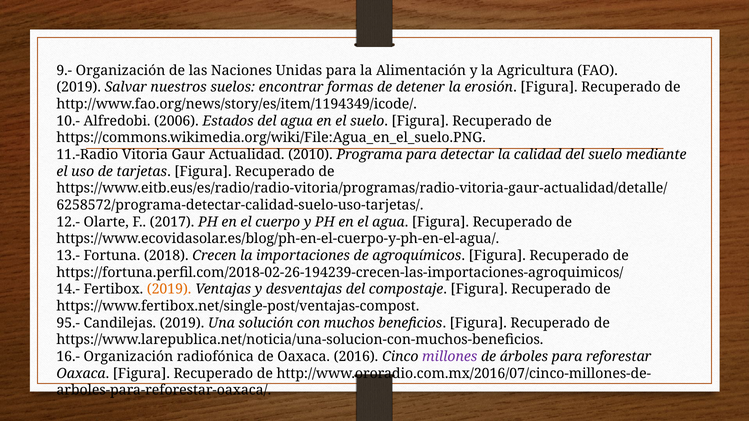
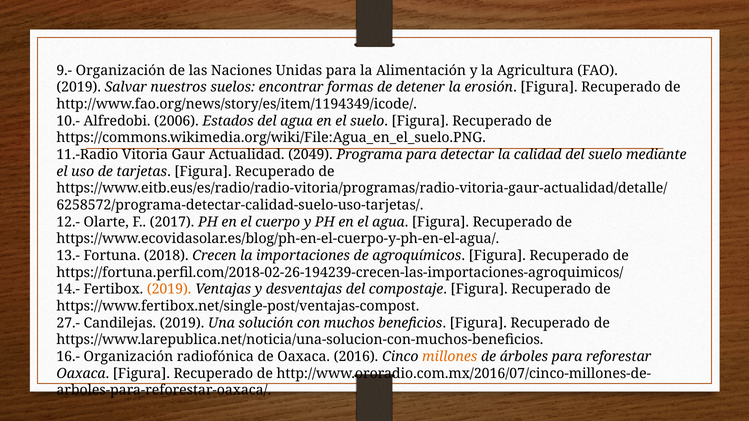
2010: 2010 -> 2049
95.-: 95.- -> 27.-
millones colour: purple -> orange
